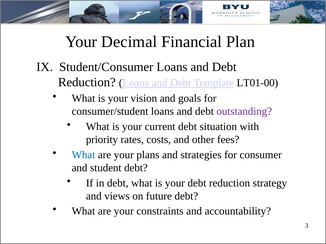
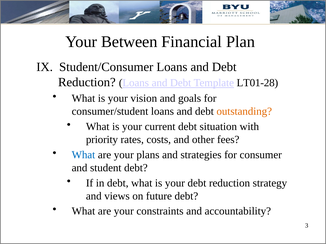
Decimal: Decimal -> Between
LT01-00: LT01-00 -> LT01-28
outstanding colour: purple -> orange
